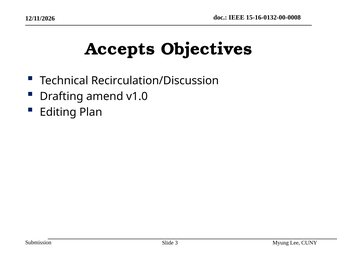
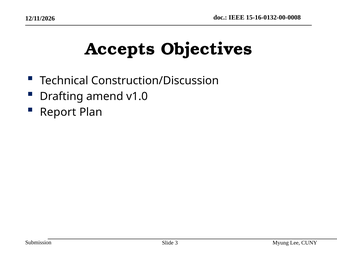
Recirculation/Discussion: Recirculation/Discussion -> Construction/Discussion
Editing: Editing -> Report
